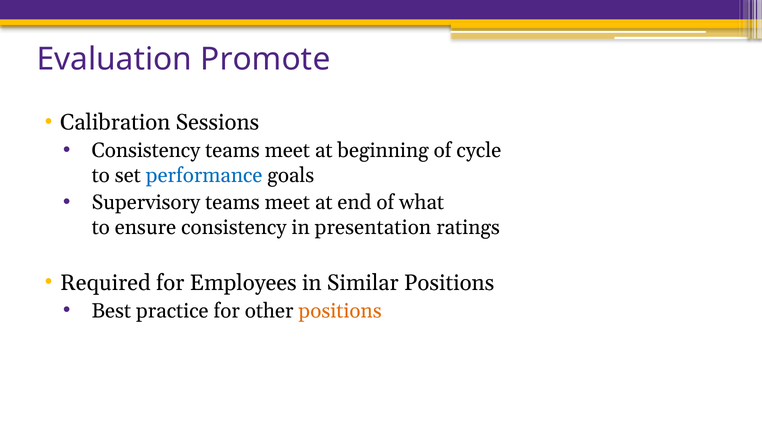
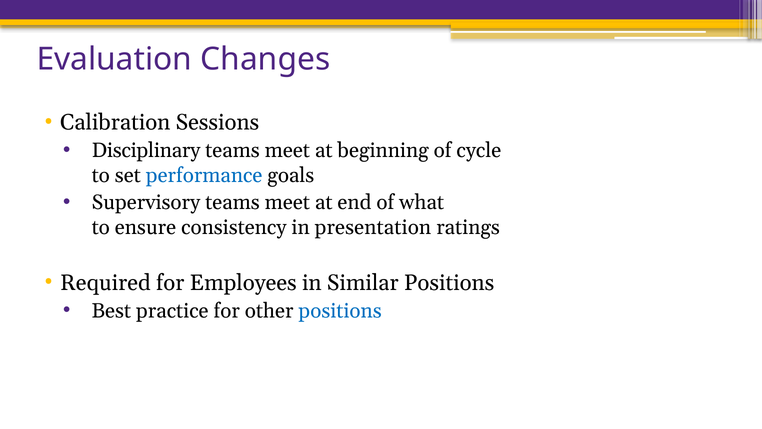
Promote: Promote -> Changes
Consistency at (146, 150): Consistency -> Disciplinary
positions at (340, 310) colour: orange -> blue
